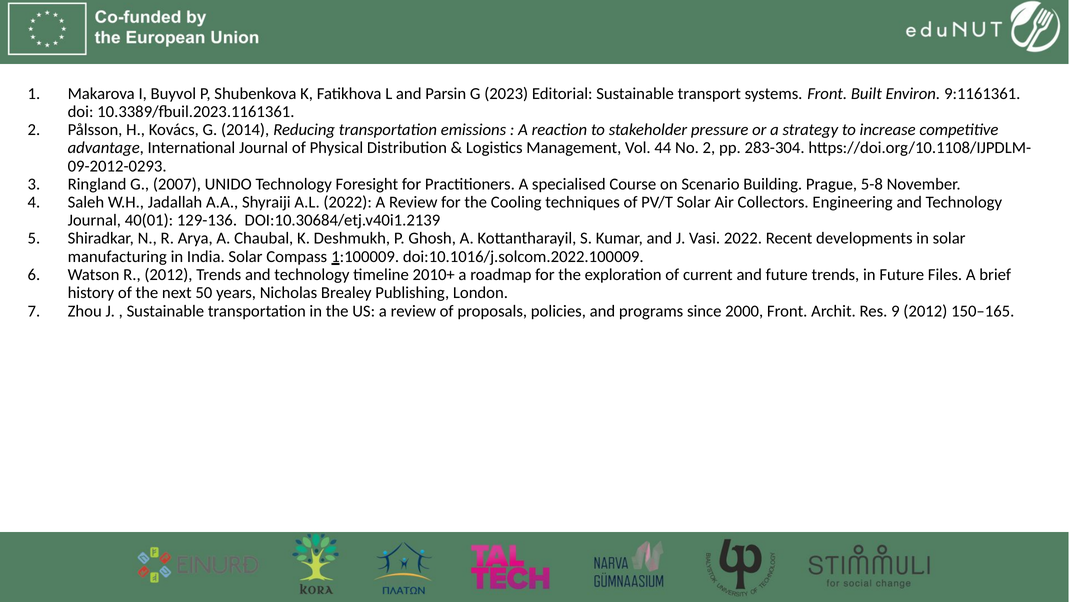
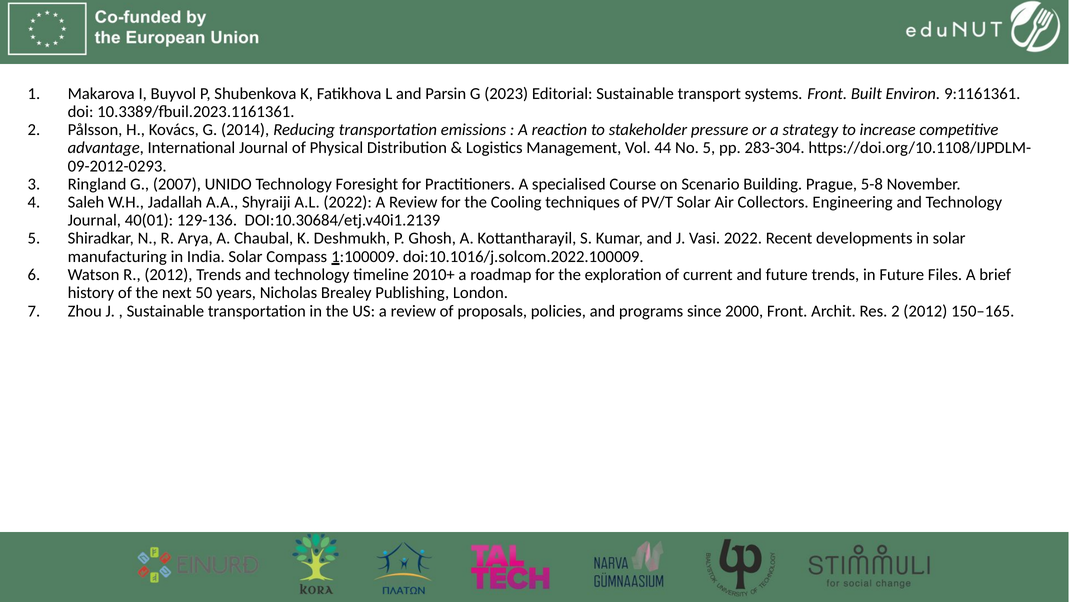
No 2: 2 -> 5
Res 9: 9 -> 2
